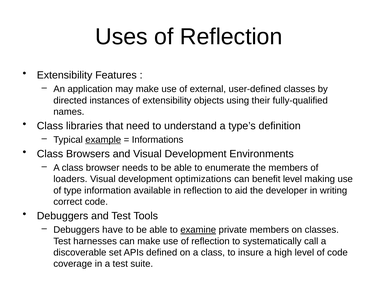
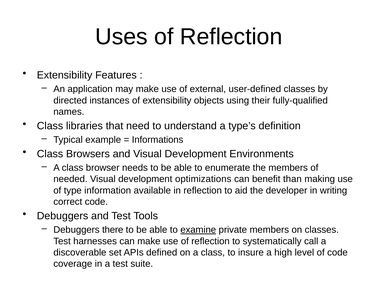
example underline: present -> none
loaders: loaders -> needed
benefit level: level -> than
have: have -> there
